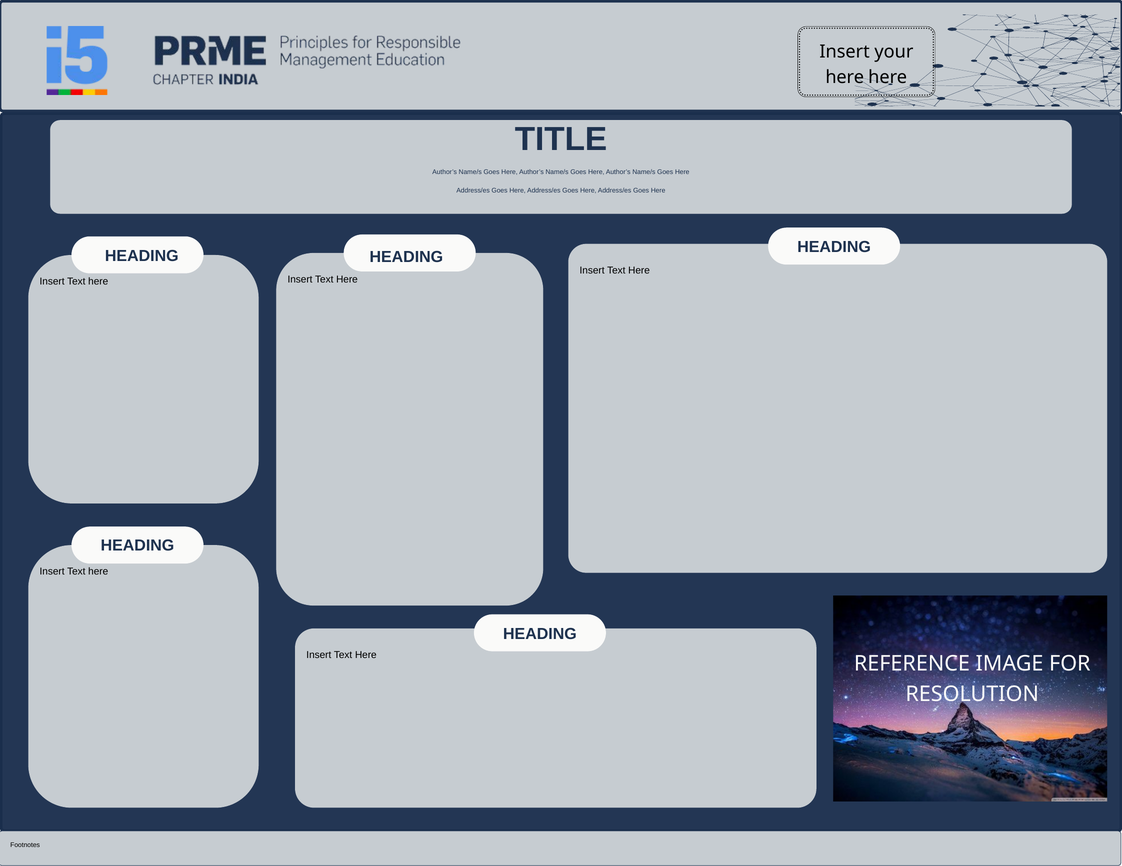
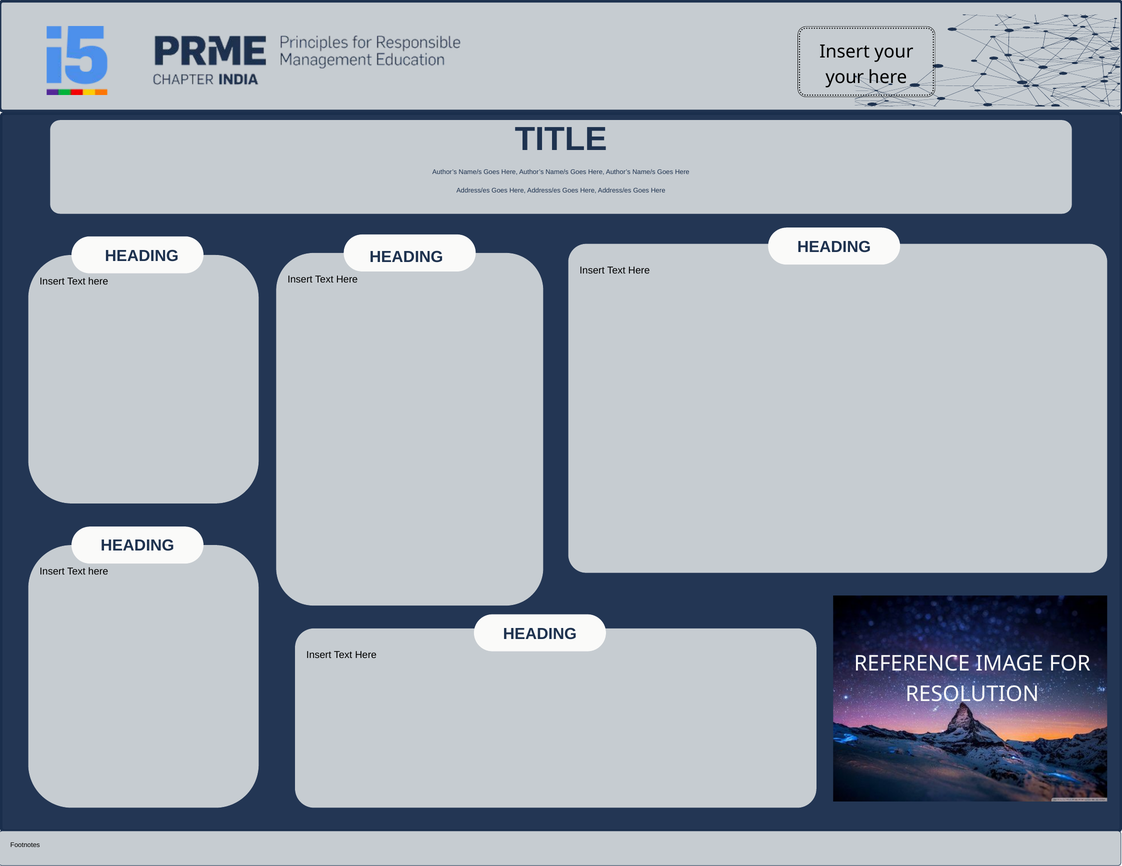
here at (845, 77): here -> your
